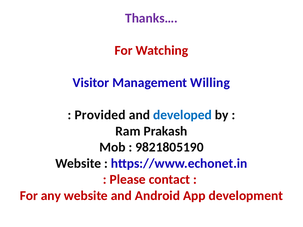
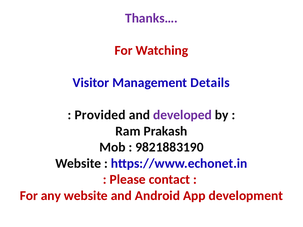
Willing: Willing -> Details
developed colour: blue -> purple
9821805190: 9821805190 -> 9821883190
